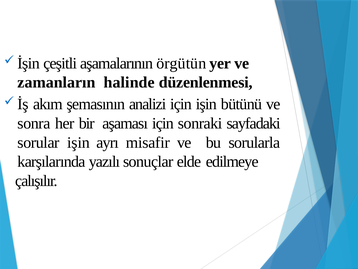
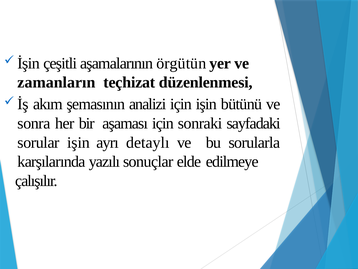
halinde: halinde -> teçhizat
misafir: misafir -> detaylı
